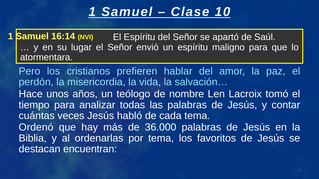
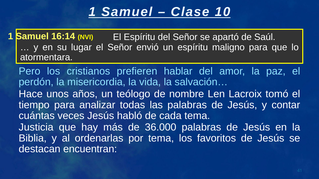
Ordenó: Ordenó -> Justicia
